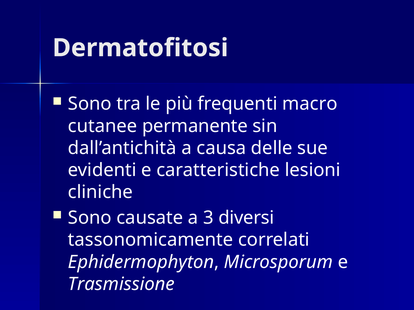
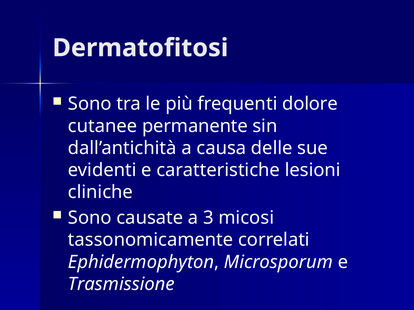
macro: macro -> dolore
diversi: diversi -> micosi
